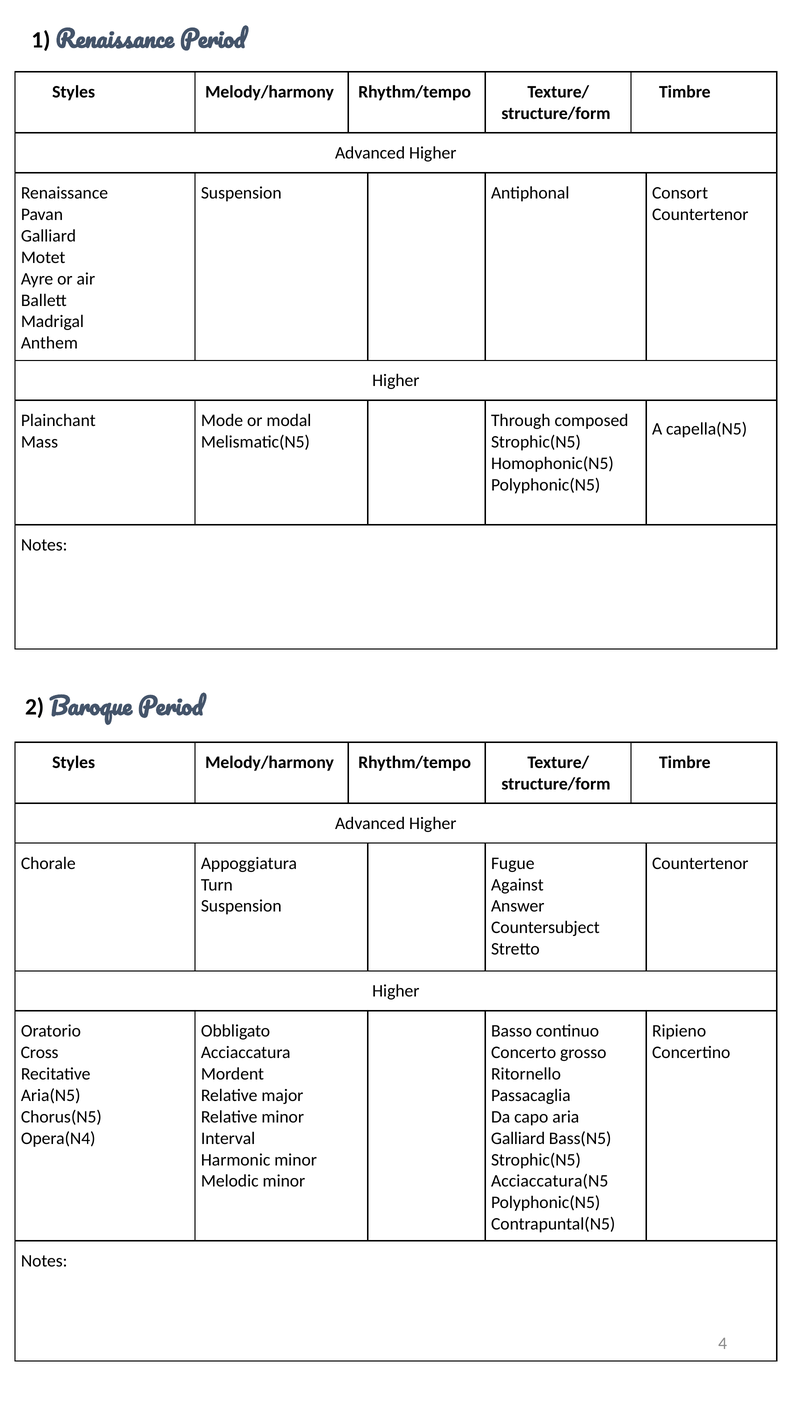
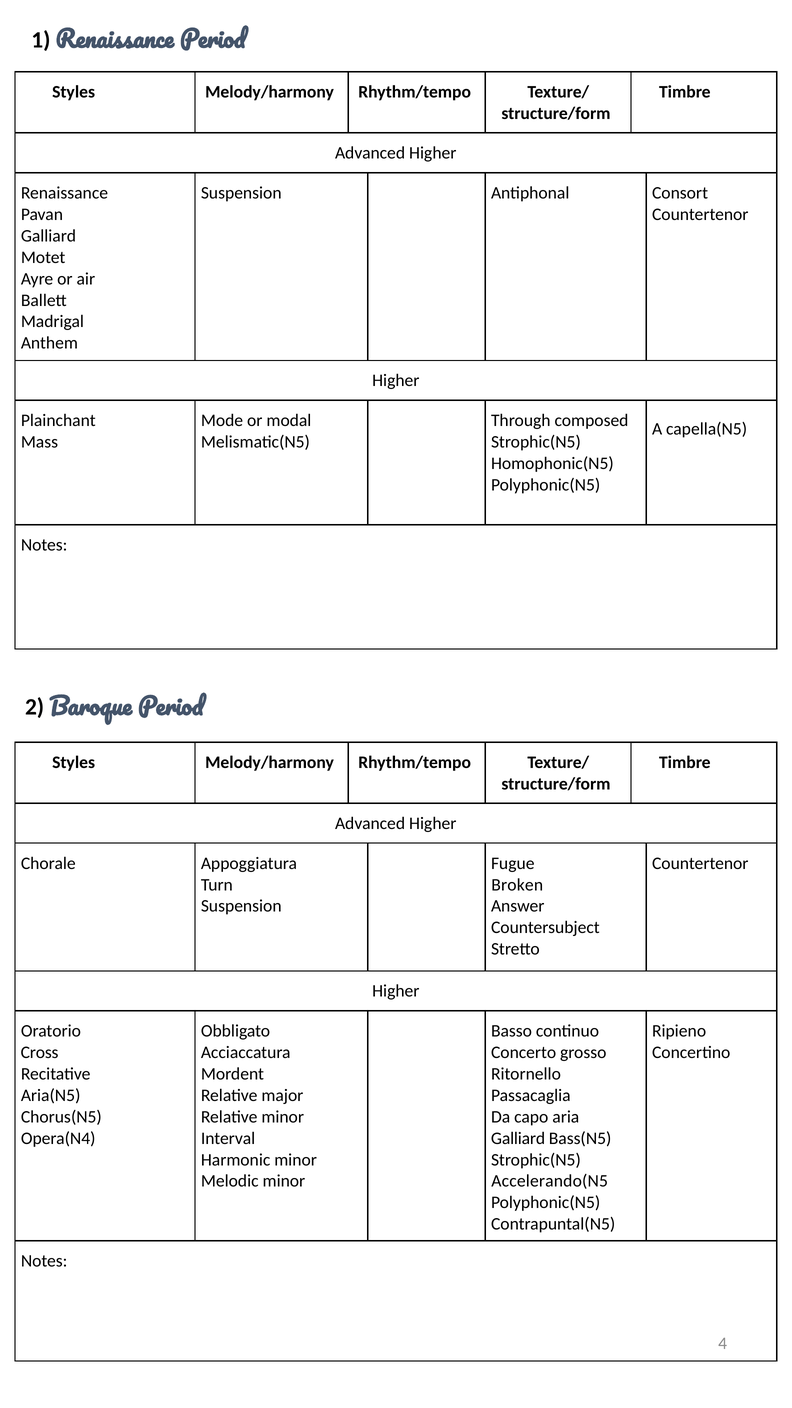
Against: Against -> Broken
Acciaccatura(N5: Acciaccatura(N5 -> Accelerando(N5
